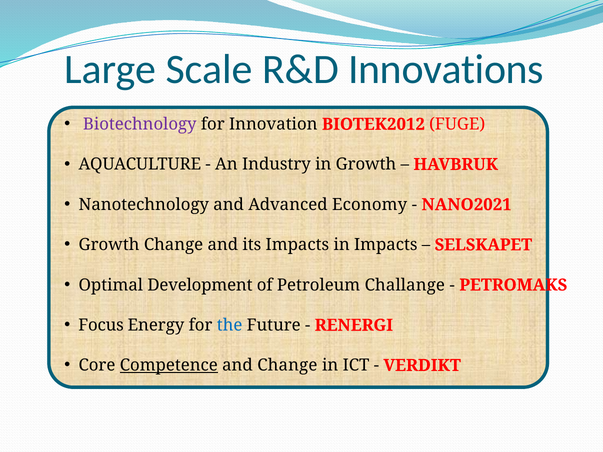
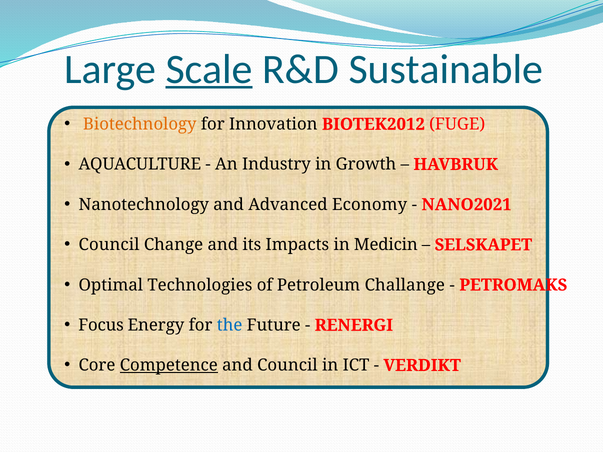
Scale underline: none -> present
Innovations: Innovations -> Sustainable
Biotechnology colour: purple -> orange
Growth at (109, 245): Growth -> Council
in Impacts: Impacts -> Medicin
Development: Development -> Technologies
and Change: Change -> Council
